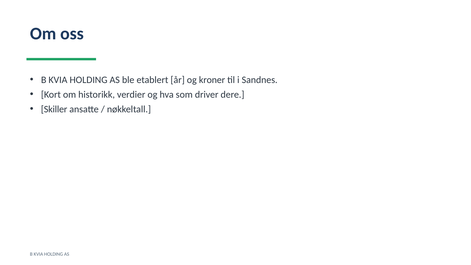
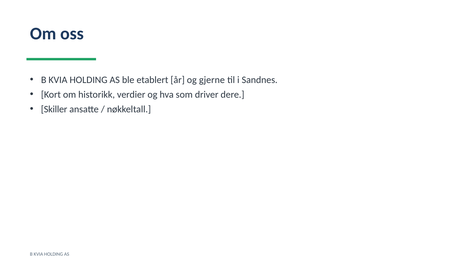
kroner: kroner -> gjerne
